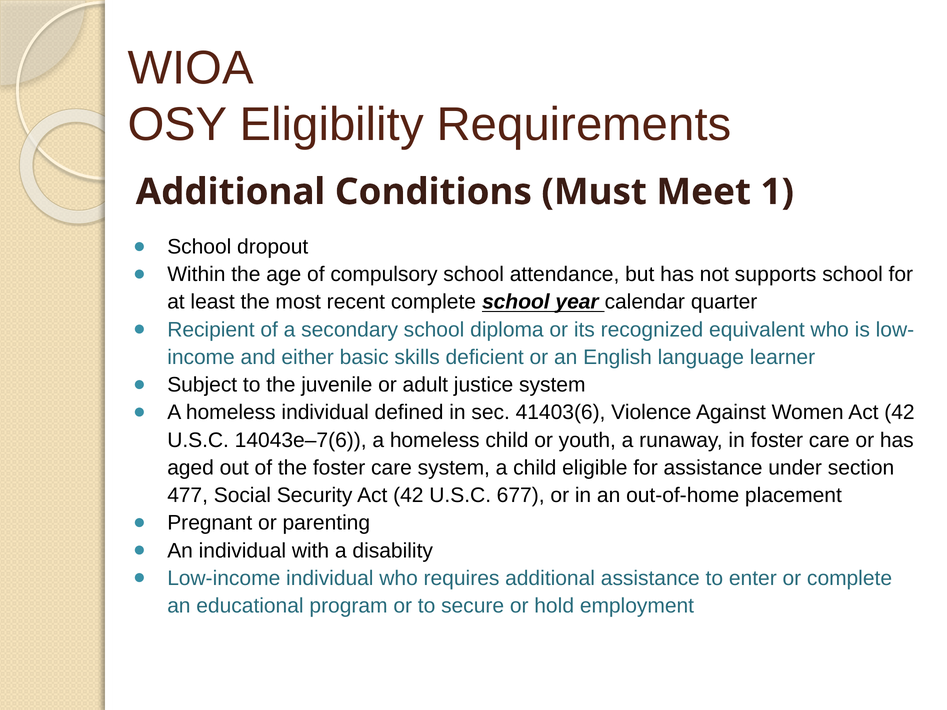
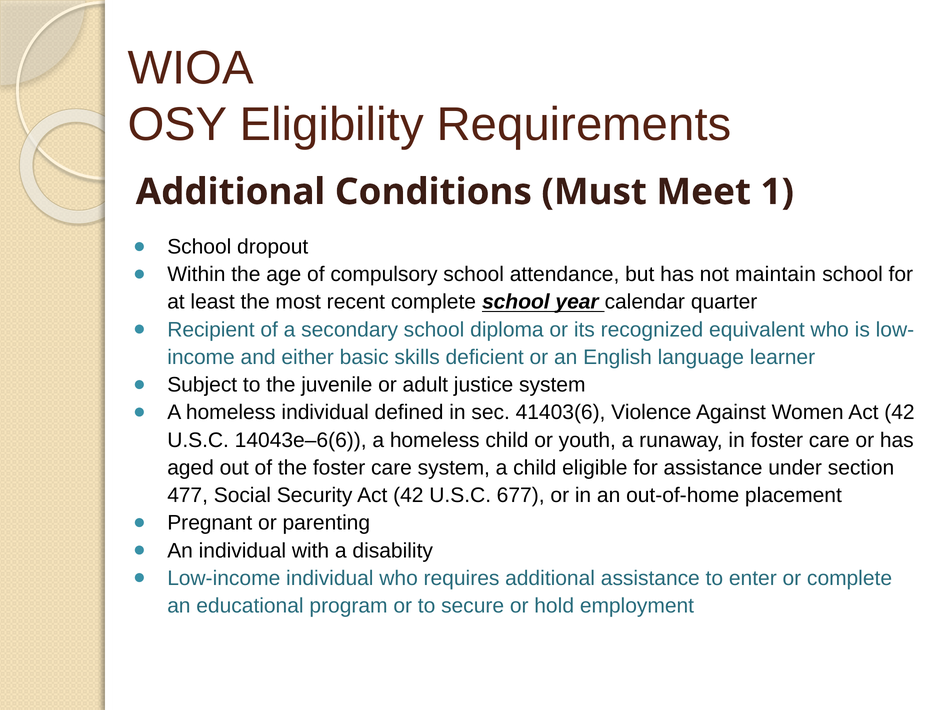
supports: supports -> maintain
14043e–7(6: 14043e–7(6 -> 14043e–6(6
